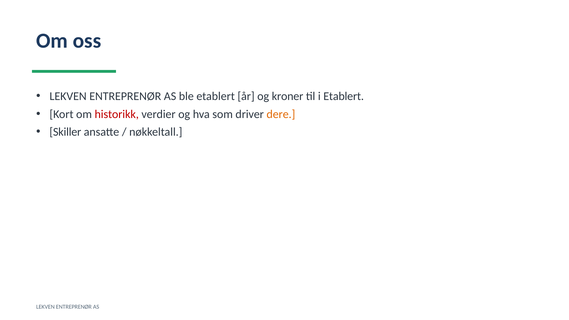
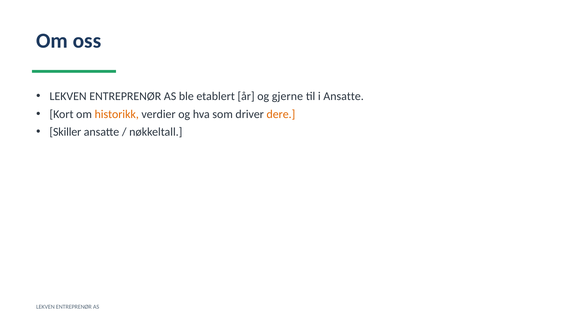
kroner: kroner -> gjerne
i Etablert: Etablert -> Ansatte
historikk colour: red -> orange
